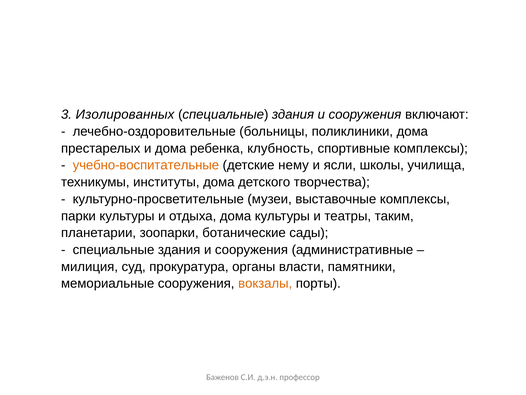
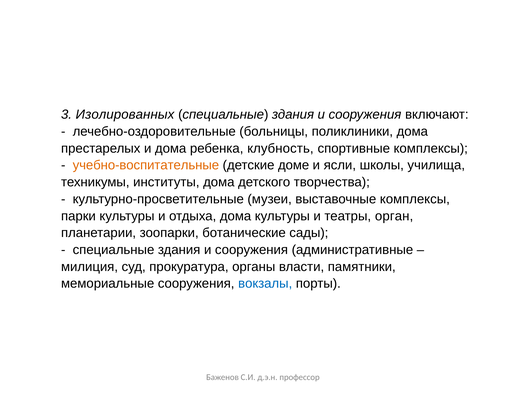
нему: нему -> доме
таким: таким -> орган
вокзалы colour: orange -> blue
